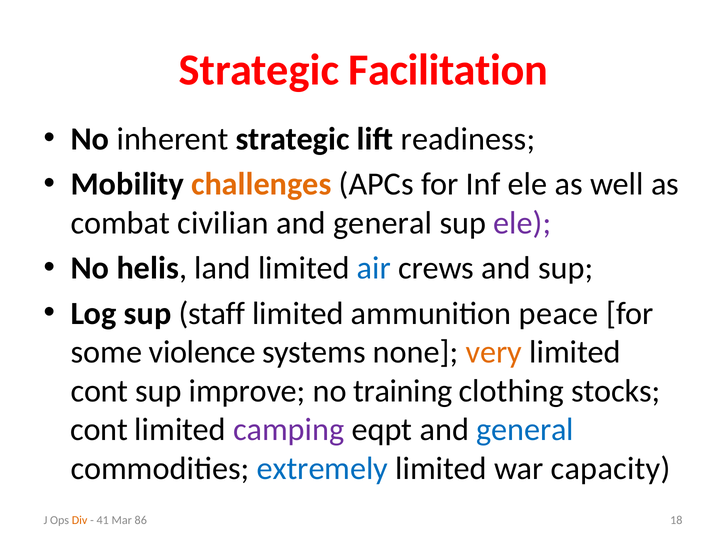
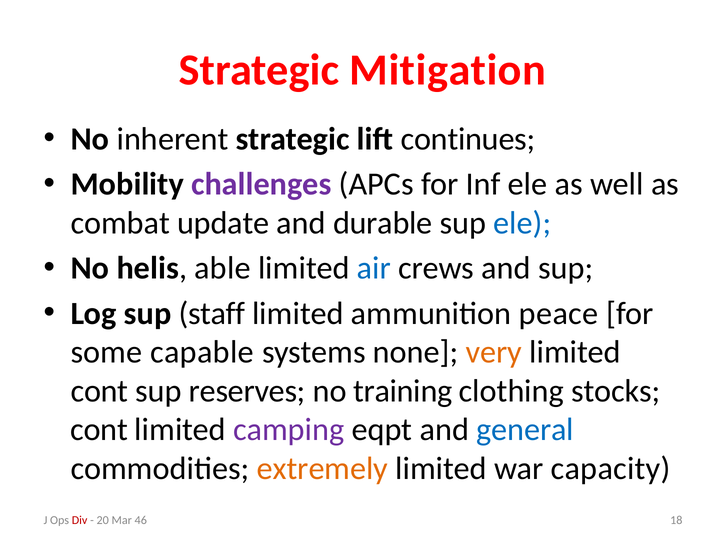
Facilitation: Facilitation -> Mitigation
readiness: readiness -> continues
challenges colour: orange -> purple
civilian: civilian -> update
general at (383, 223): general -> durable
ele at (522, 223) colour: purple -> blue
land: land -> able
violence: violence -> capable
improve: improve -> reserves
extremely colour: blue -> orange
Div colour: orange -> red
41: 41 -> 20
86: 86 -> 46
